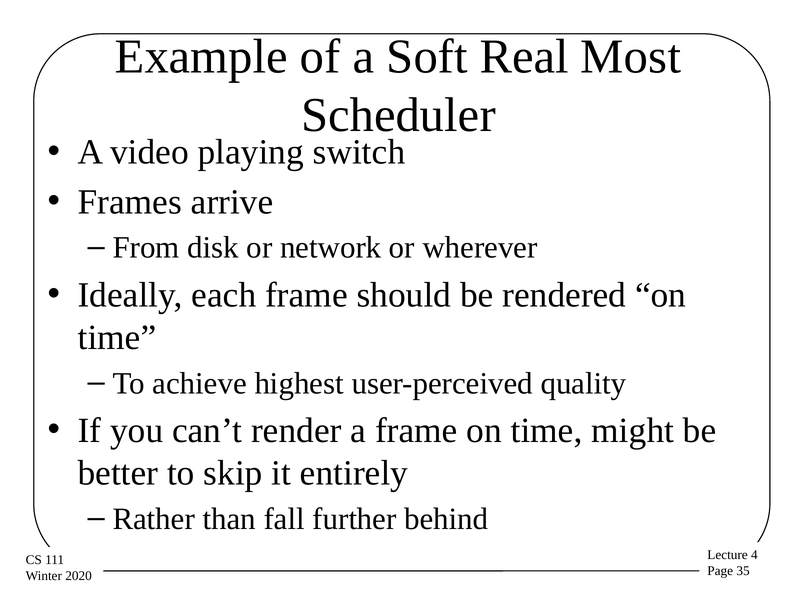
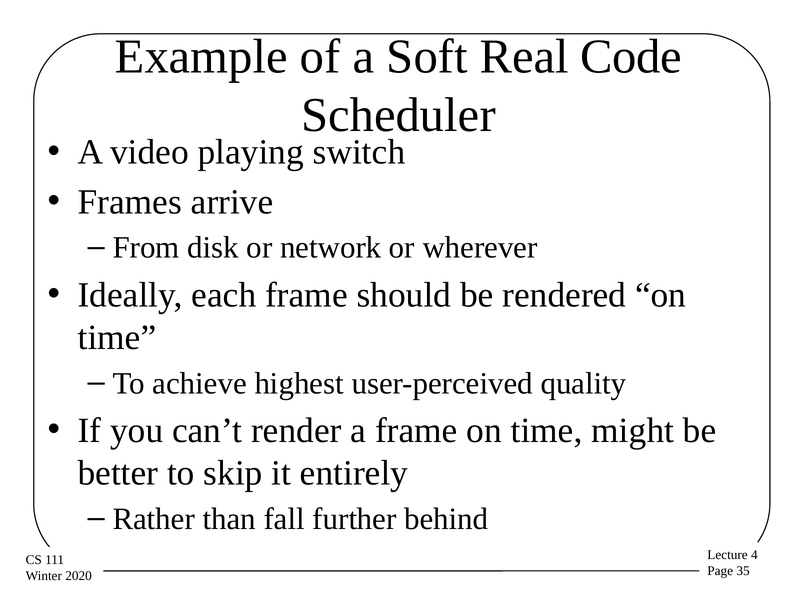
Most: Most -> Code
